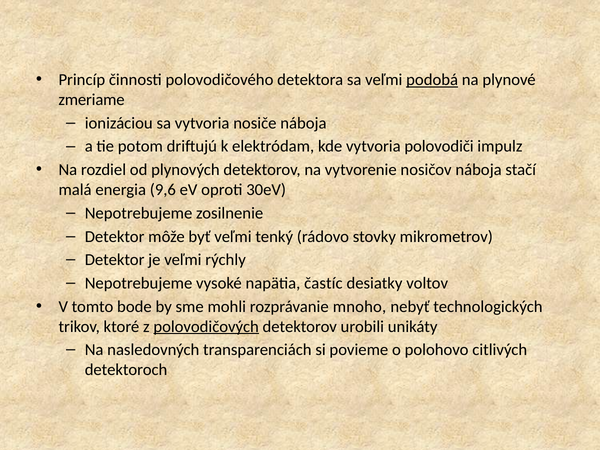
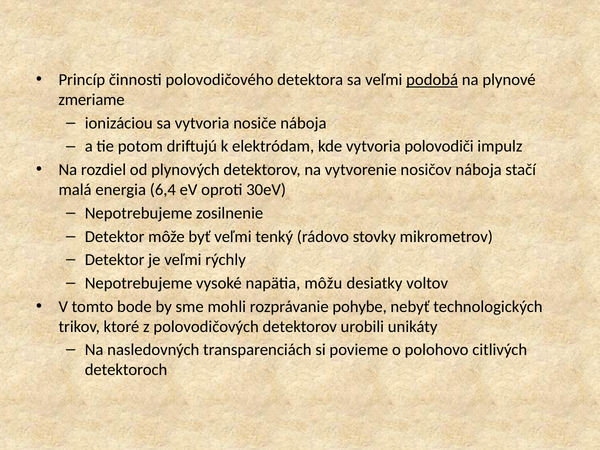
9,6: 9,6 -> 6,4
častíc: častíc -> môžu
mnoho: mnoho -> pohybe
polovodičových underline: present -> none
